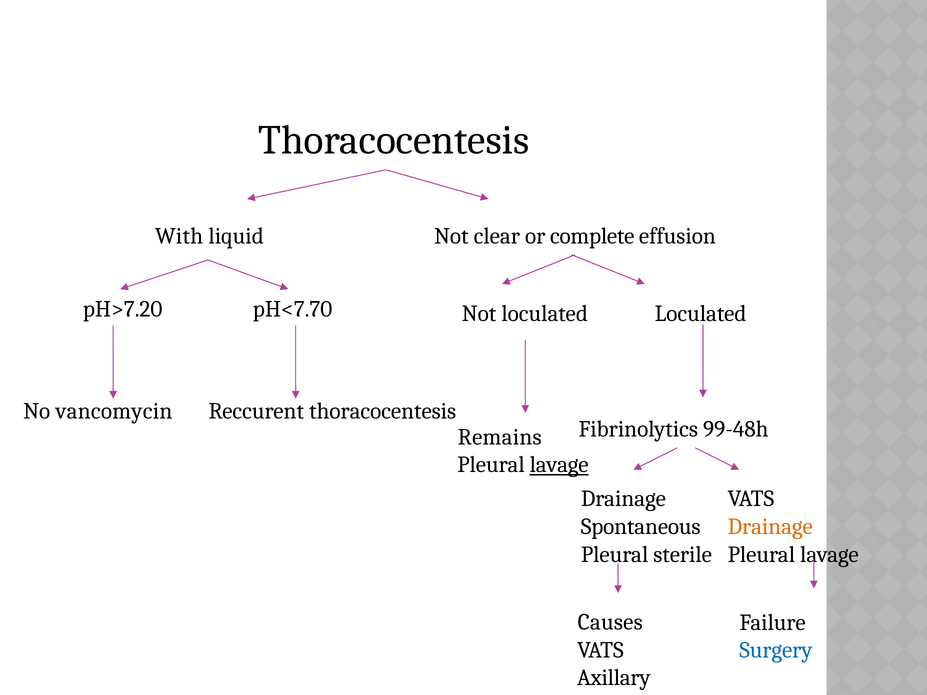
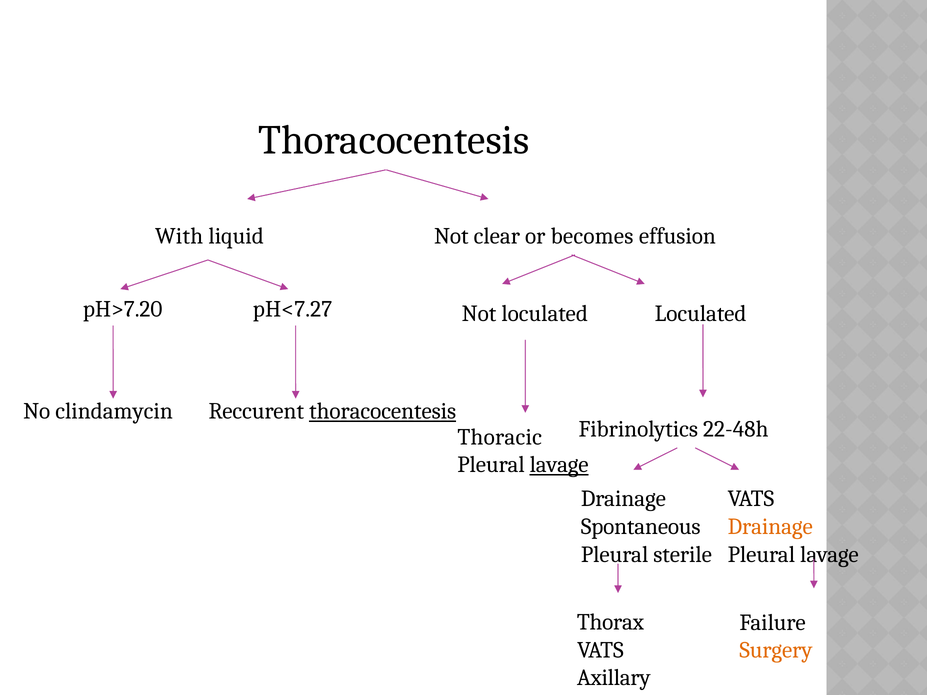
complete: complete -> becomes
pH<7.70: pH<7.70 -> pH<7.27
vancomycin: vancomycin -> clindamycin
thoracocentesis at (383, 411) underline: none -> present
99-48h: 99-48h -> 22-48h
Remains: Remains -> Thoracic
Causes: Causes -> Thorax
Surgery colour: blue -> orange
